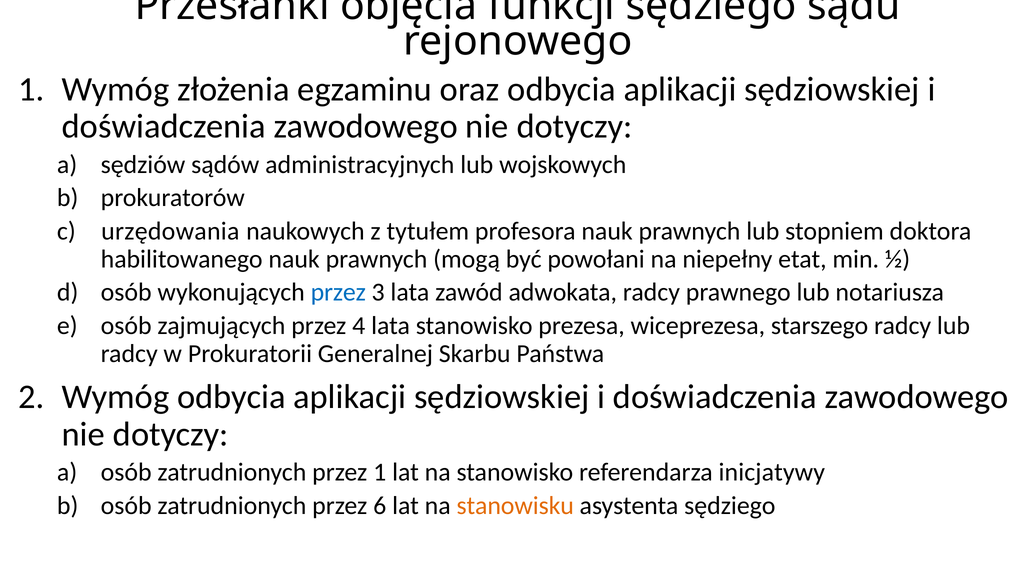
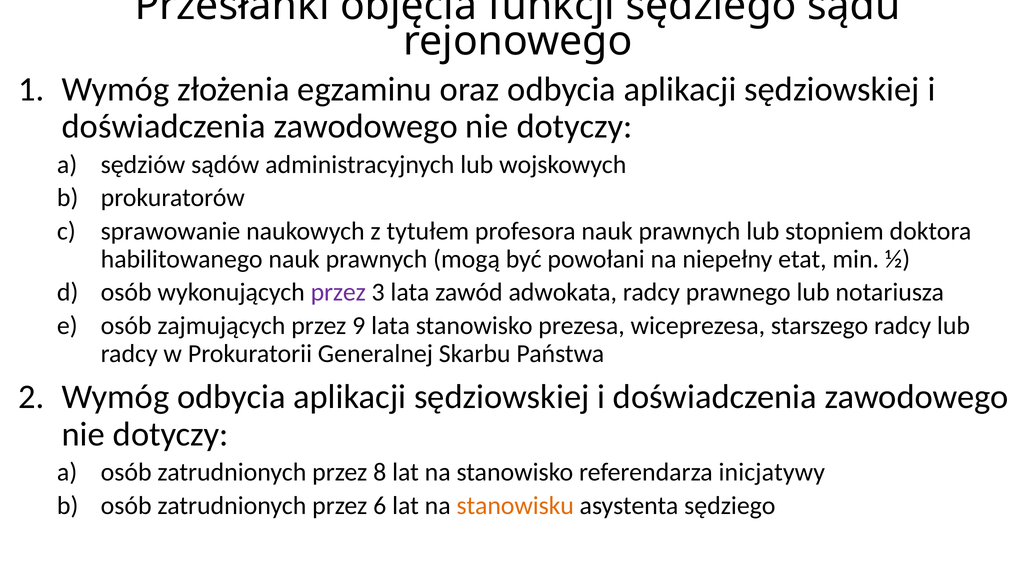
urzędowania: urzędowania -> sprawowanie
przez at (338, 292) colour: blue -> purple
4: 4 -> 9
przez 1: 1 -> 8
